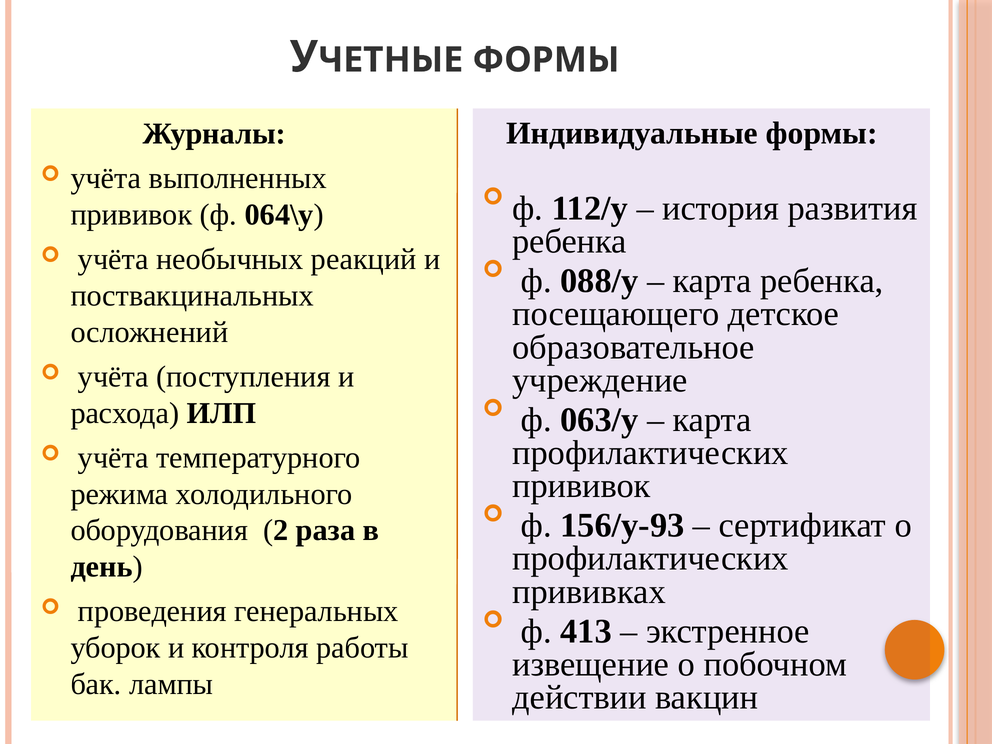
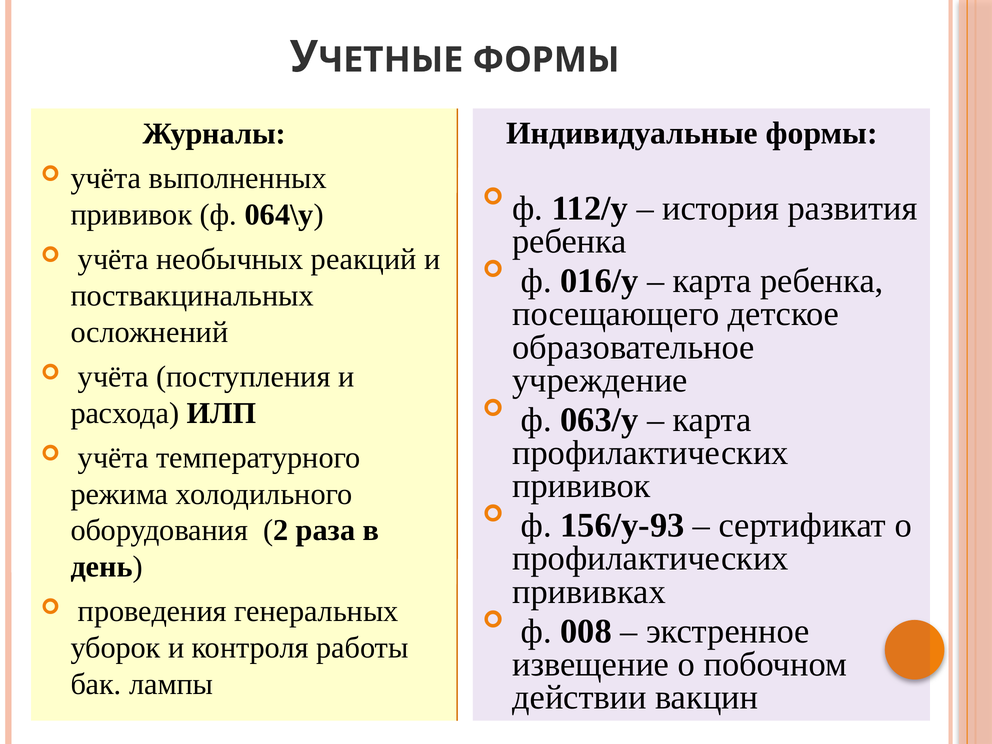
088/у: 088/у -> 016/у
413: 413 -> 008
